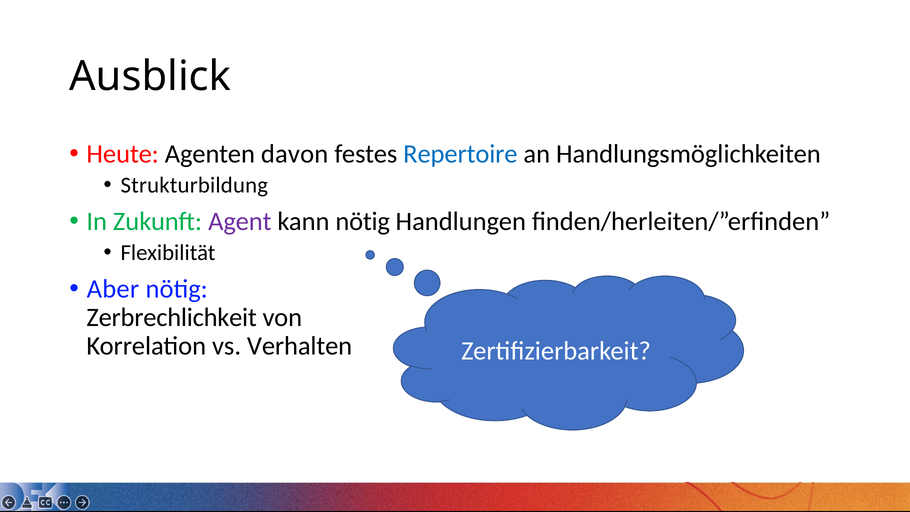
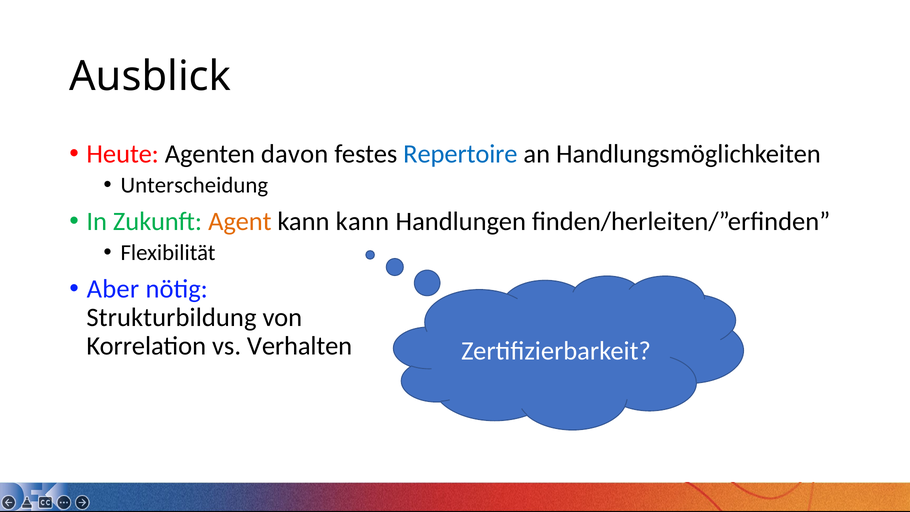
Strukturbildung: Strukturbildung -> Unterscheidung
Agent colour: purple -> orange
kann nötig: nötig -> kann
Zerbrechlichkeit: Zerbrechlichkeit -> Strukturbildung
